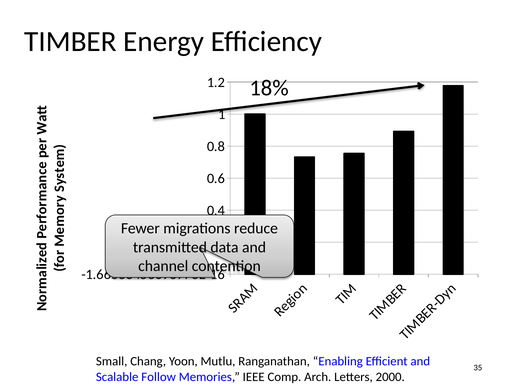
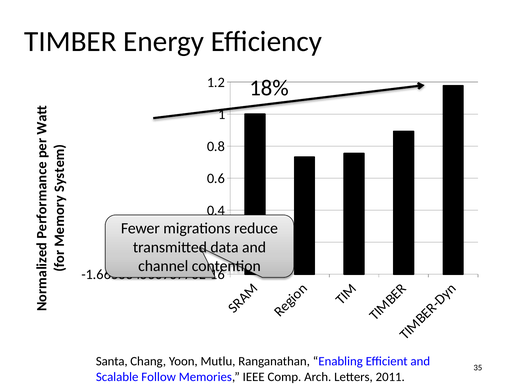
Small: Small -> Santa
2000: 2000 -> 2011
